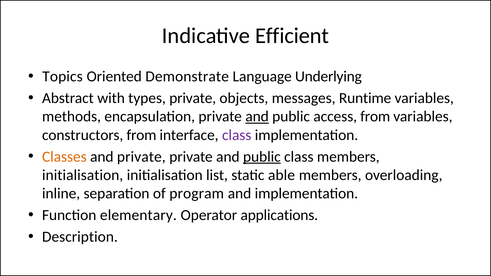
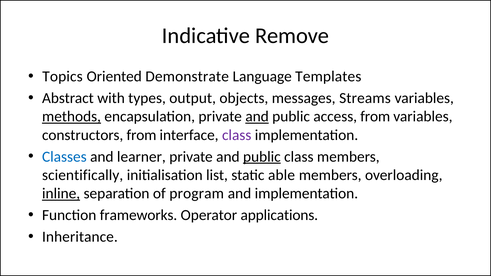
Efficient: Efficient -> Remove
Underlying: Underlying -> Templates
types private: private -> output
Runtime: Runtime -> Streams
methods underline: none -> present
Classes colour: orange -> blue
and private: private -> learner
initialisation at (83, 175): initialisation -> scientifically
inline underline: none -> present
elementary: elementary -> frameworks
Description: Description -> Inheritance
